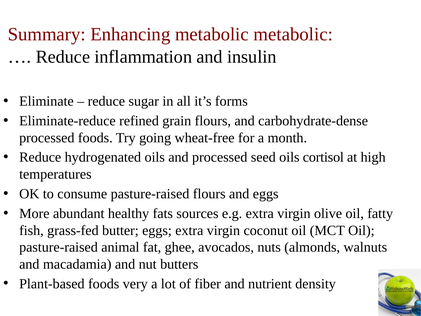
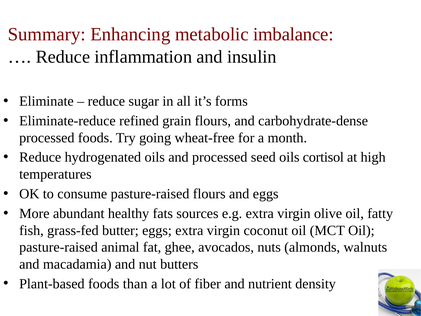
metabolic metabolic: metabolic -> imbalance
very: very -> than
